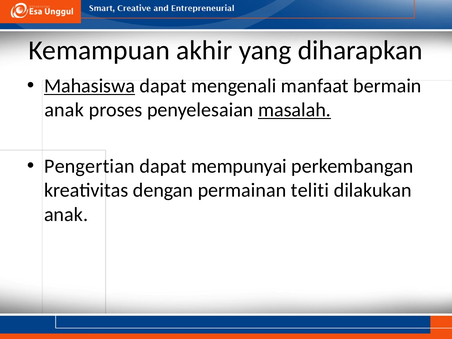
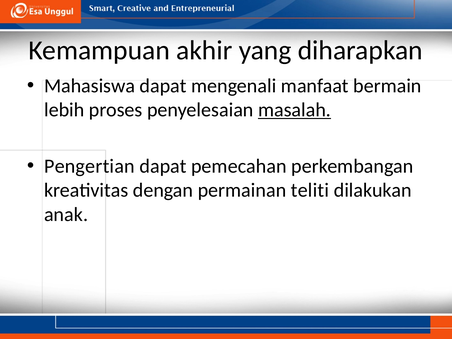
Mahasiswa underline: present -> none
anak at (64, 110): anak -> lebih
mempunyai: mempunyai -> pemecahan
